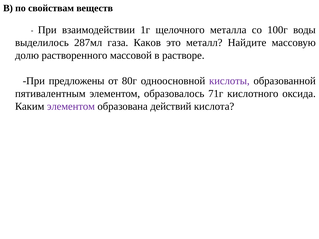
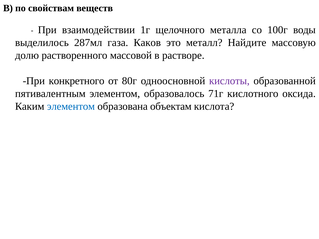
предложены: предложены -> конкретного
элементом at (71, 107) colour: purple -> blue
действий: действий -> объектам
